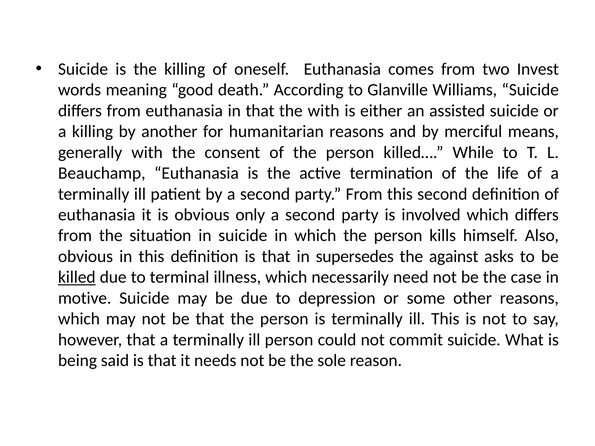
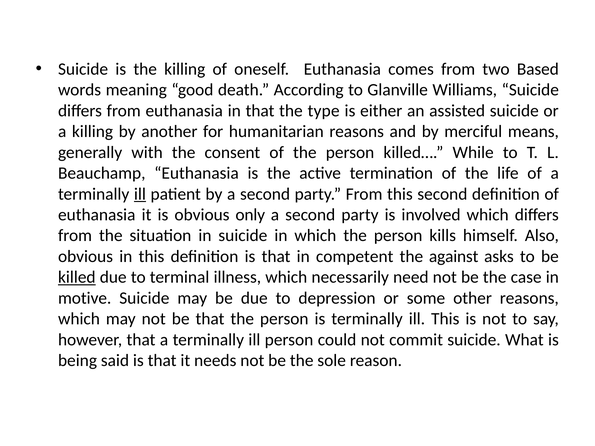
Invest: Invest -> Based
the with: with -> type
ill at (140, 194) underline: none -> present
supersedes: supersedes -> competent
